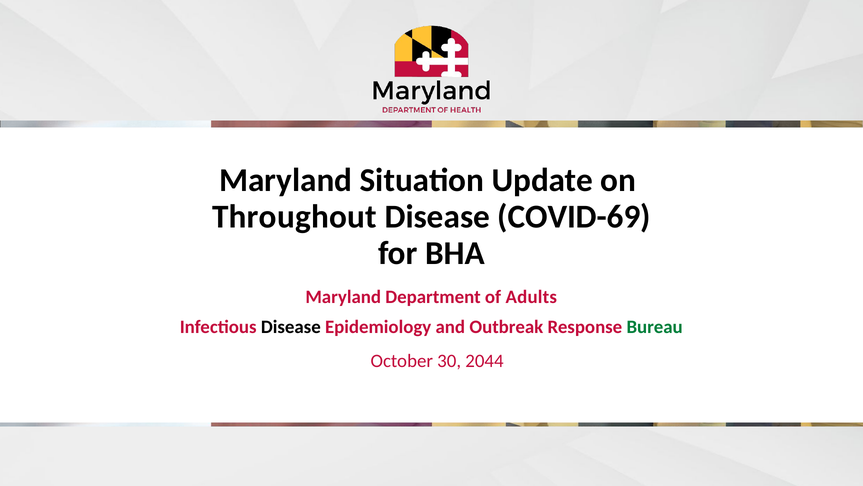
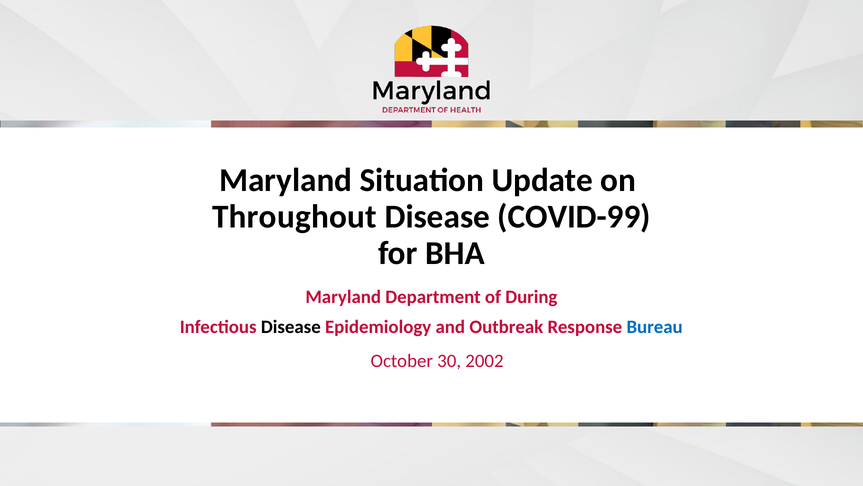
COVID-69: COVID-69 -> COVID-99
Adults: Adults -> During
Bureau colour: green -> blue
2044: 2044 -> 2002
